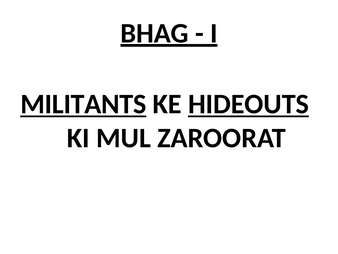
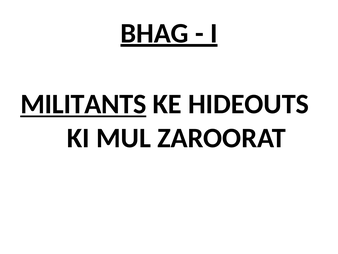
HIDEOUTS underline: present -> none
